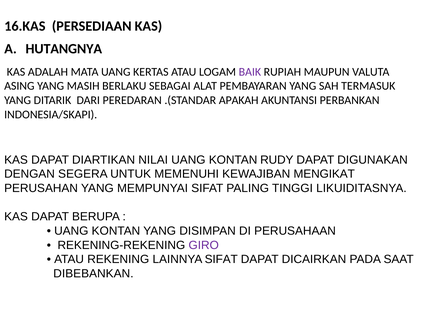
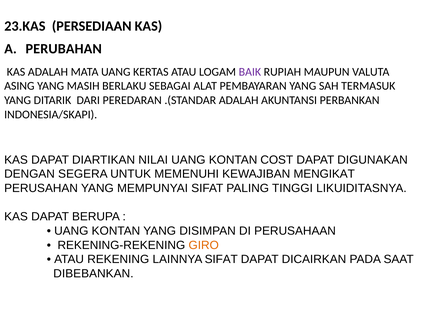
16.KAS: 16.KAS -> 23.KAS
HUTANGNYA: HUTANGNYA -> PERUBAHAN
.(STANDAR APAKAH: APAKAH -> ADALAH
RUDY: RUDY -> COST
GIRO colour: purple -> orange
